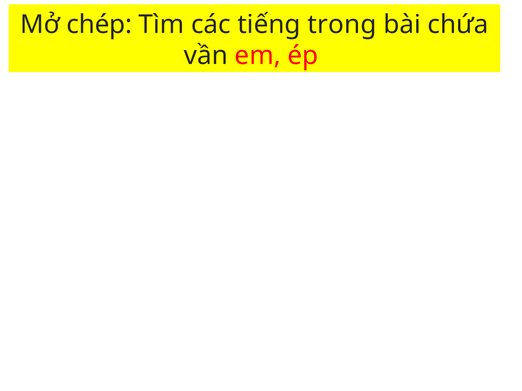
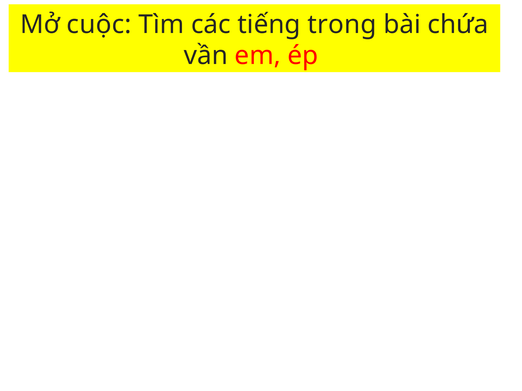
chép: chép -> cuộc
